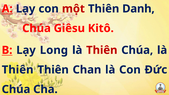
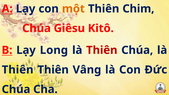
một colour: red -> orange
Danh: Danh -> Chim
Chan: Chan -> Vâng
